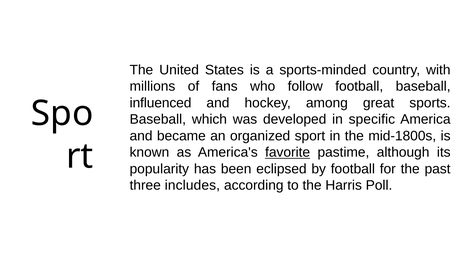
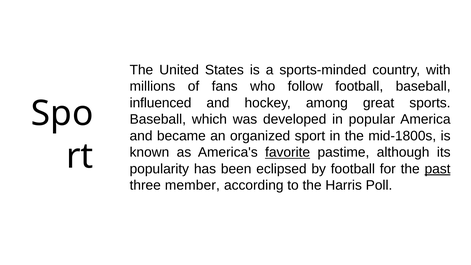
specific: specific -> popular
past underline: none -> present
includes: includes -> member
